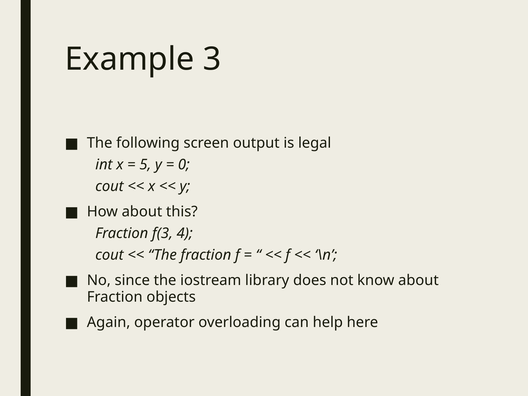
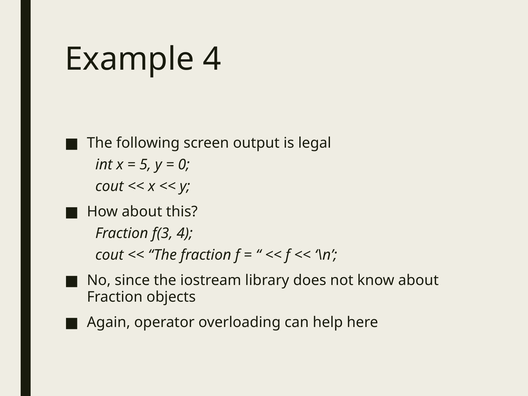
Example 3: 3 -> 4
